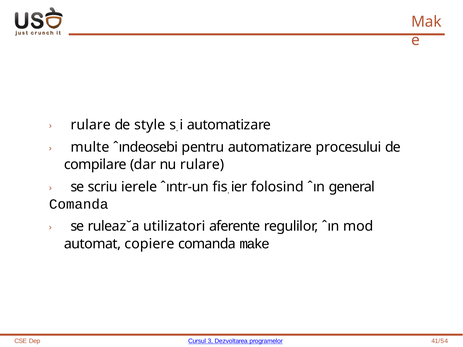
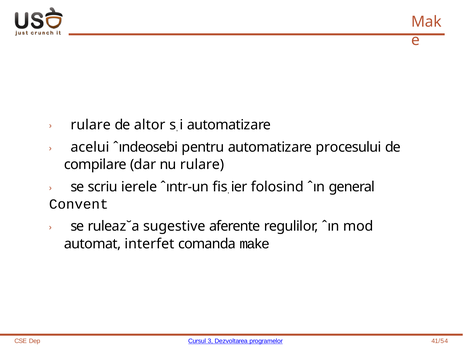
style: style -> altor
multe: multe -> acelui
Comanda at (79, 204): Comanda -> Convent
utilizatori: utilizatori -> sugestive
copiere: copiere -> interfet
